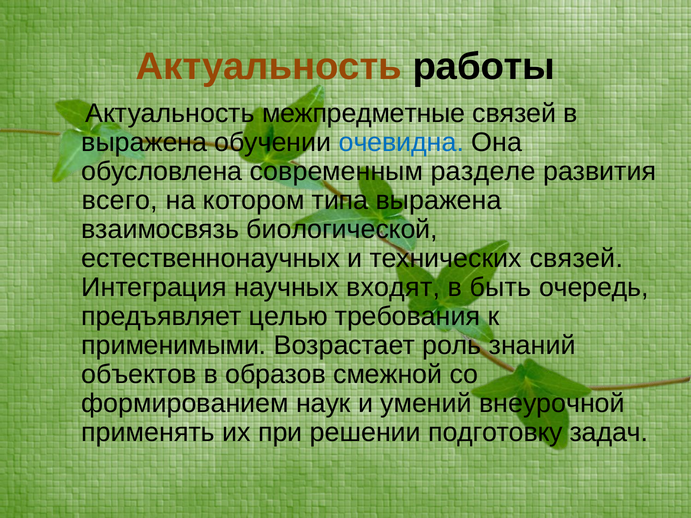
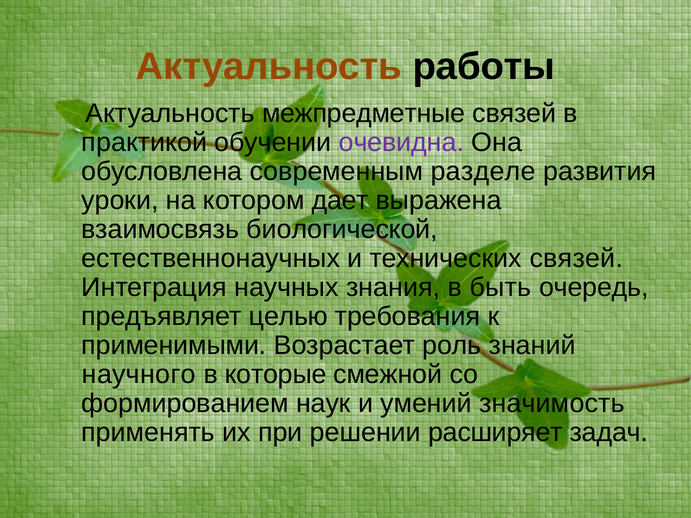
выражена at (144, 142): выражена -> практикой
очевидна colour: blue -> purple
всего: всего -> уроки
типа: типа -> дает
входят: входят -> знания
объектов: объектов -> научного
образов: образов -> которые
внеурочной: внеурочной -> значимость
подготовку: подготовку -> расширяет
